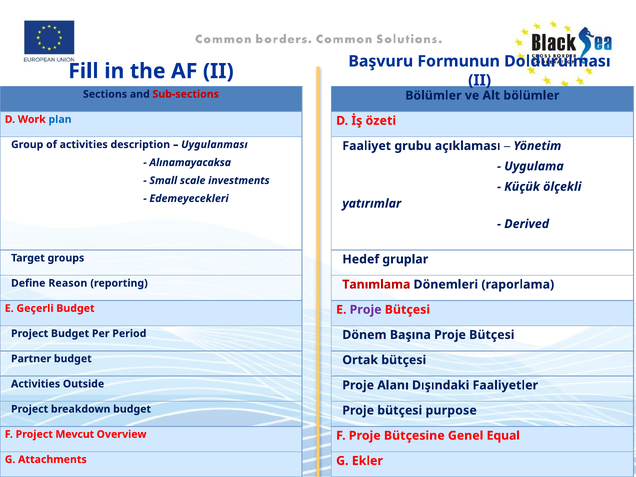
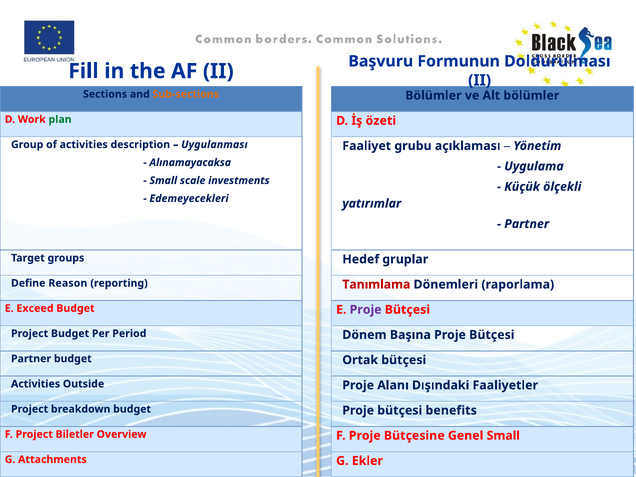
Sub-sections colour: red -> orange
plan colour: blue -> green
Derived at (527, 224): Derived -> Partner
Geçerli: Geçerli -> Exceed
purpose: purpose -> benefits
Mevcut: Mevcut -> Biletler
Genel Equal: Equal -> Small
